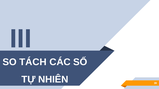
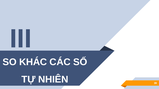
TÁCH: TÁCH -> KHÁC
